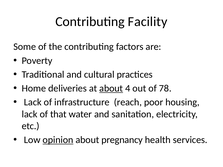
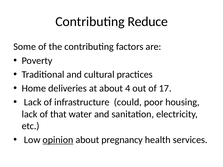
Facility: Facility -> Reduce
about at (111, 88) underline: present -> none
78: 78 -> 17
reach: reach -> could
